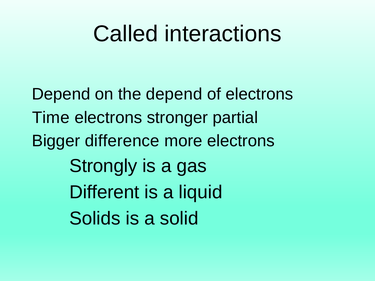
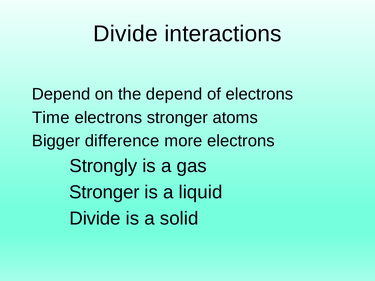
Called at (126, 34): Called -> Divide
partial: partial -> atoms
Different at (104, 192): Different -> Stronger
Solids at (95, 219): Solids -> Divide
